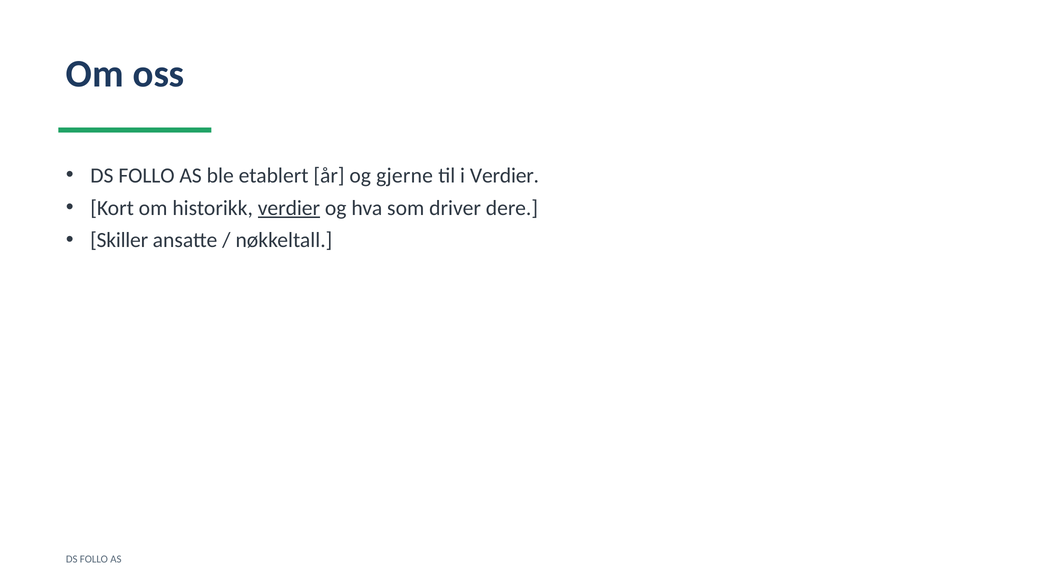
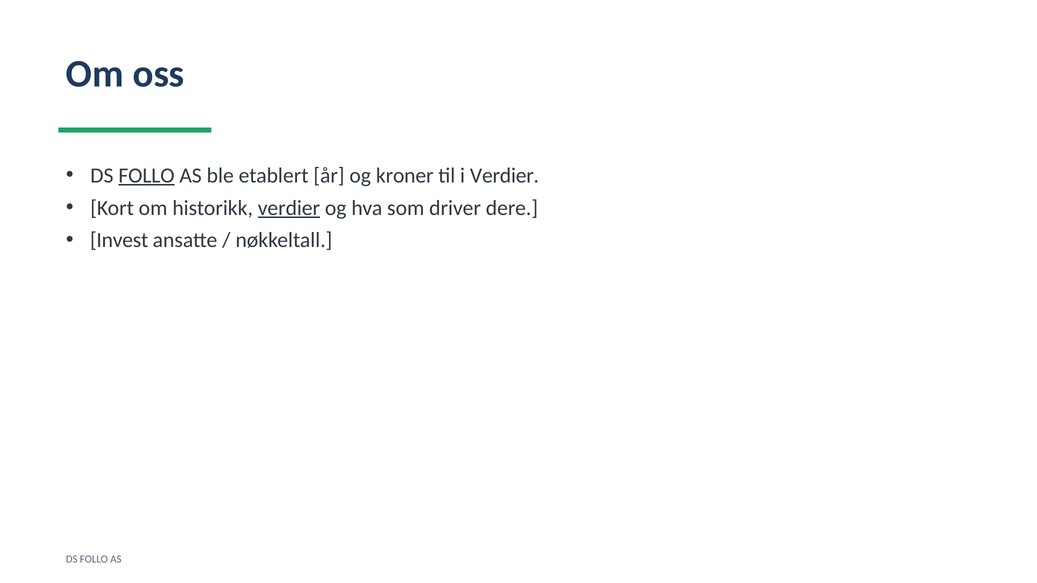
FOLLO at (146, 176) underline: none -> present
gjerne: gjerne -> kroner
Skiller: Skiller -> Invest
